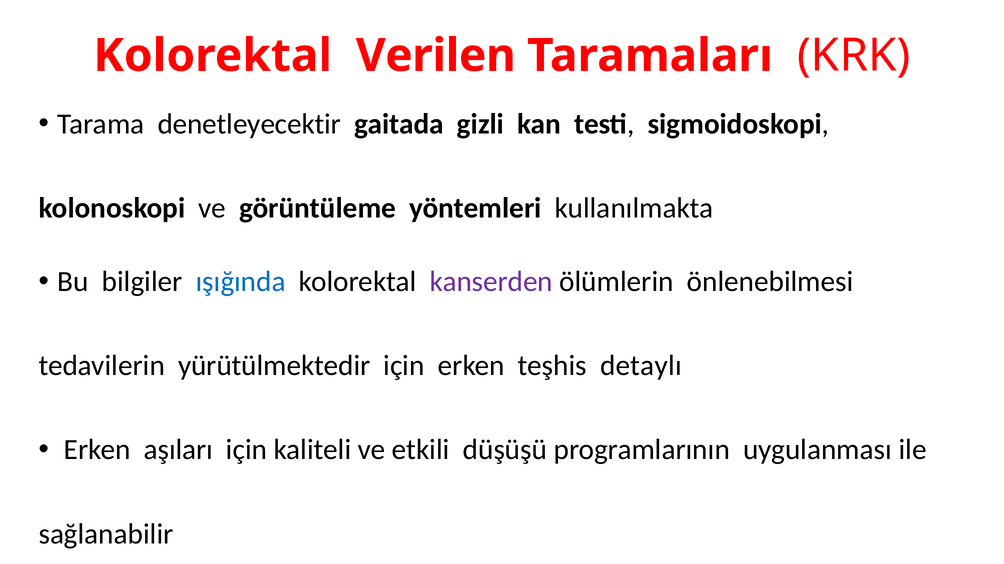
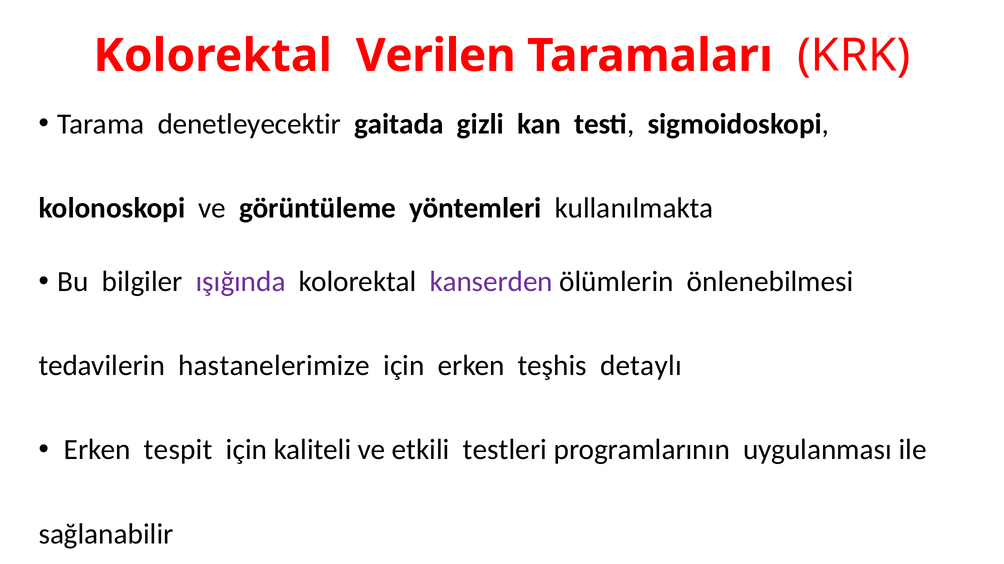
ışığında colour: blue -> purple
yürütülmektedir: yürütülmektedir -> hastanelerimize
aşıları: aşıları -> tespit
düşüşü: düşüşü -> testleri
